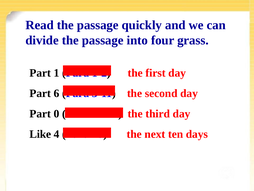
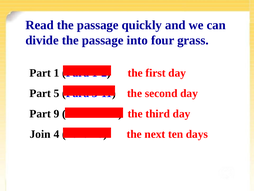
6: 6 -> 5
0: 0 -> 9
Like: Like -> Join
